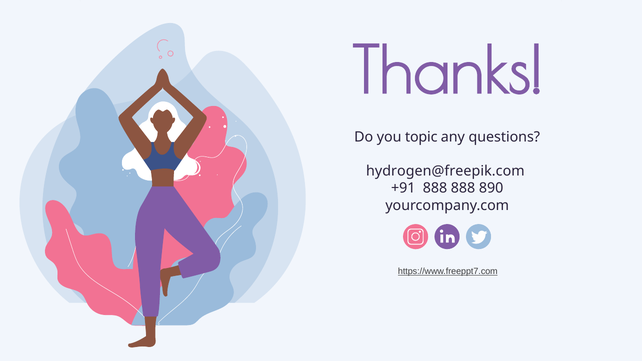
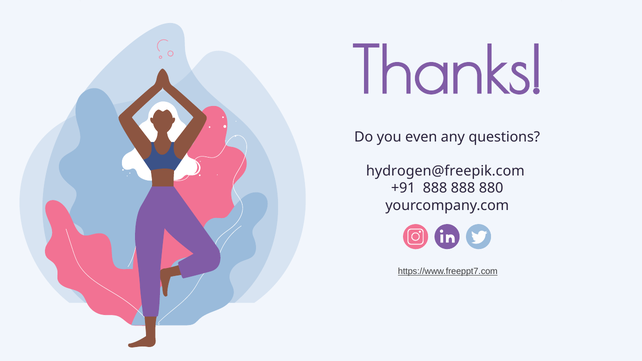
topic: topic -> even
890: 890 -> 880
